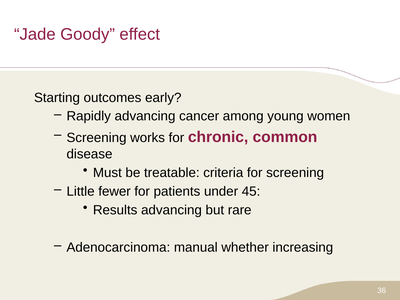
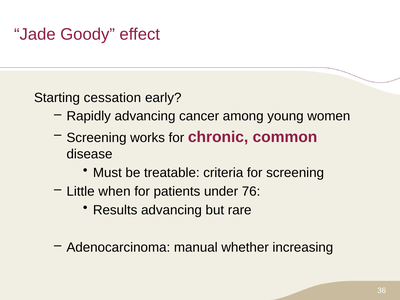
outcomes: outcomes -> cessation
fewer: fewer -> when
45: 45 -> 76
